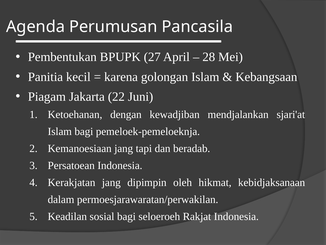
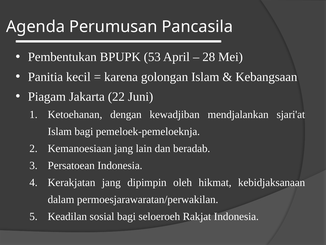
27: 27 -> 53
tapi: tapi -> lain
